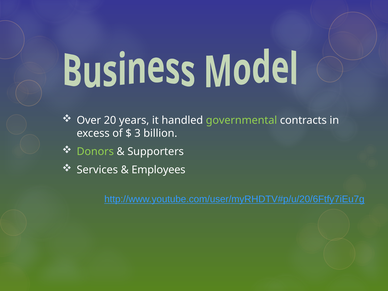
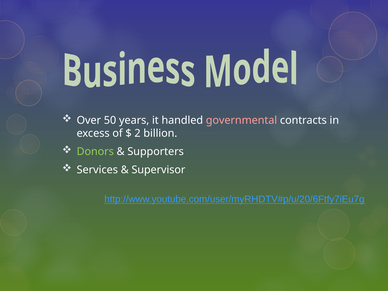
20: 20 -> 50
governmental colour: light green -> pink
3: 3 -> 2
Employees: Employees -> Supervisor
